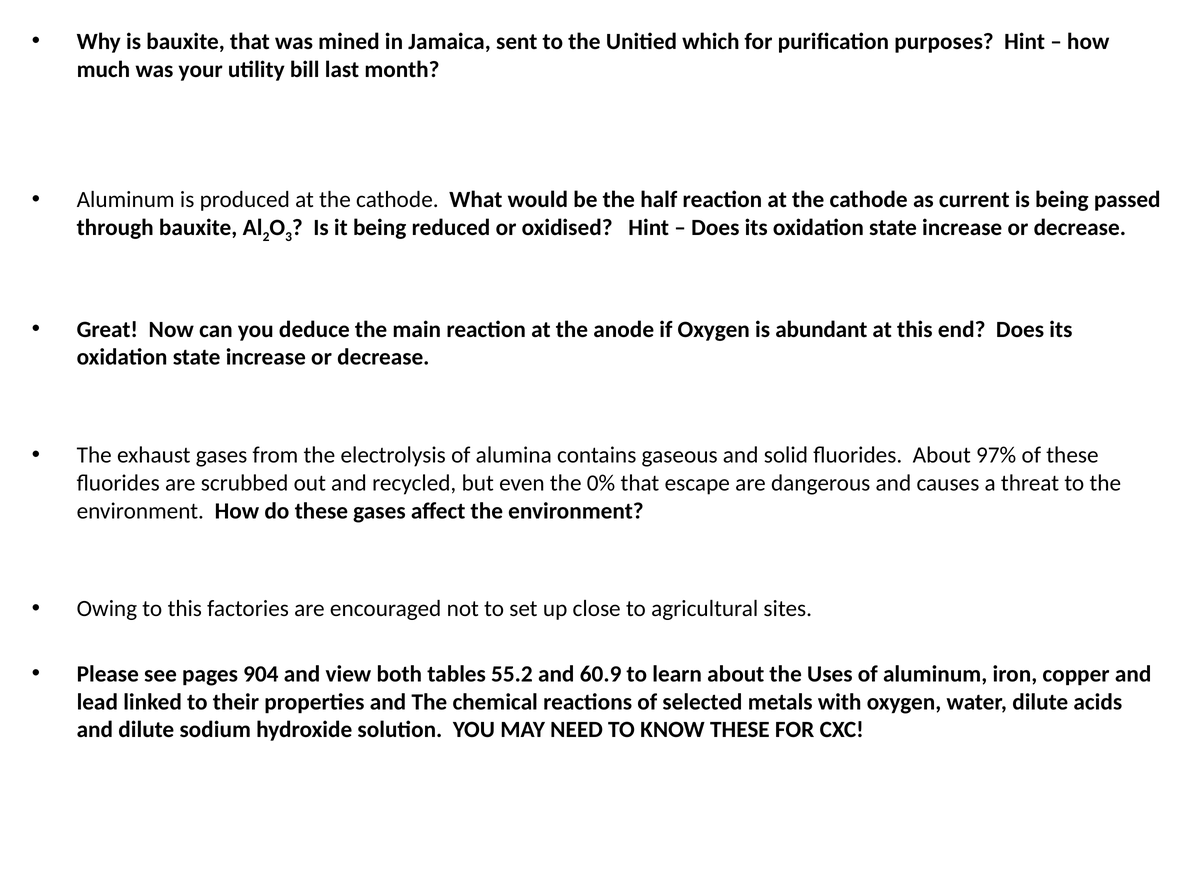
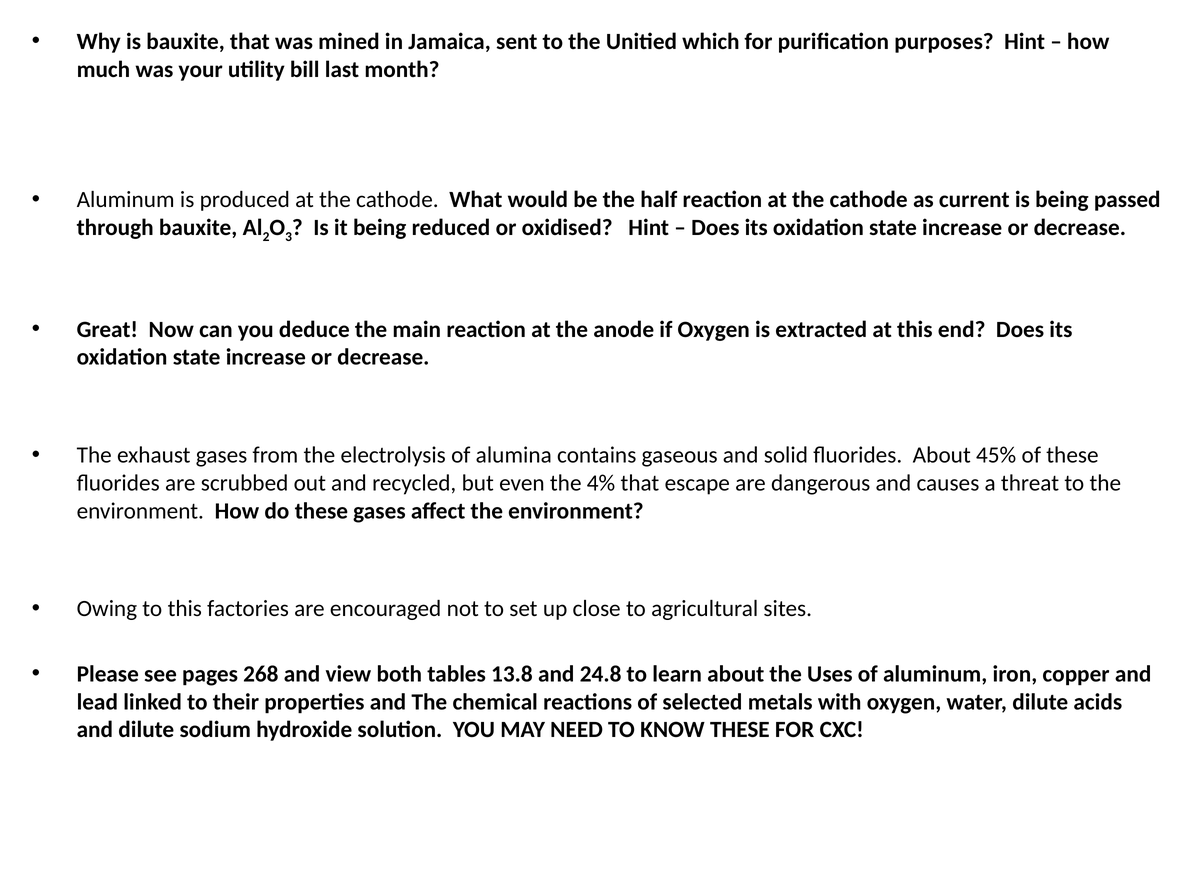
abundant: abundant -> extracted
97%: 97% -> 45%
0%: 0% -> 4%
904: 904 -> 268
55.2: 55.2 -> 13.8
60.9: 60.9 -> 24.8
